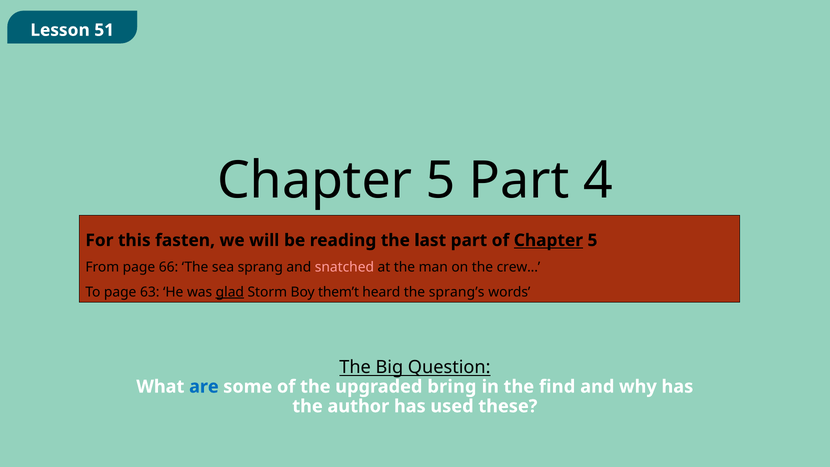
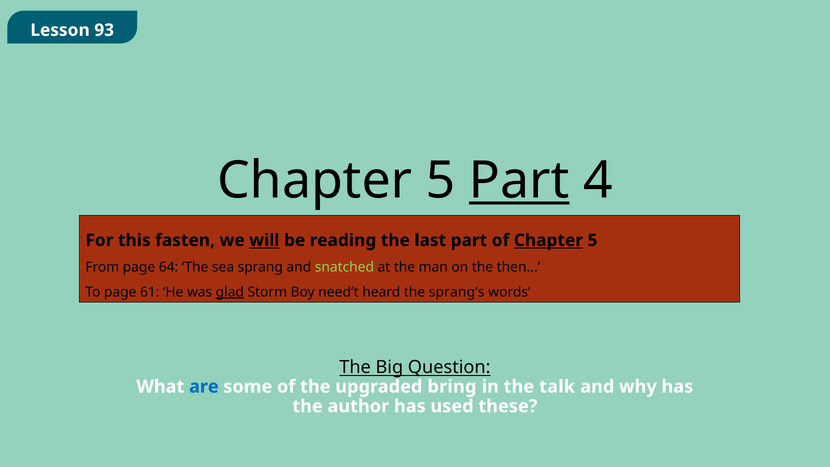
51: 51 -> 93
Part at (519, 181) underline: none -> present
will underline: none -> present
66: 66 -> 64
snatched colour: pink -> light green
crew: crew -> then
63: 63 -> 61
them’t: them’t -> need’t
find: find -> talk
